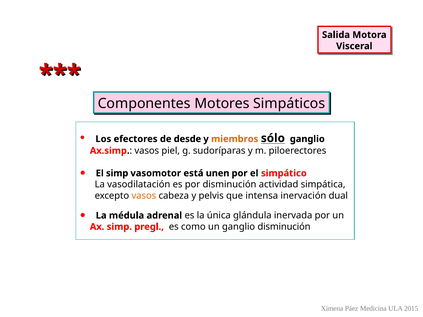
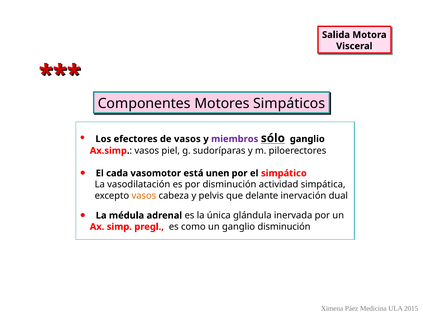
de desde: desde -> vasos
miembros colour: orange -> purple
El simp: simp -> cada
intensa: intensa -> delante
